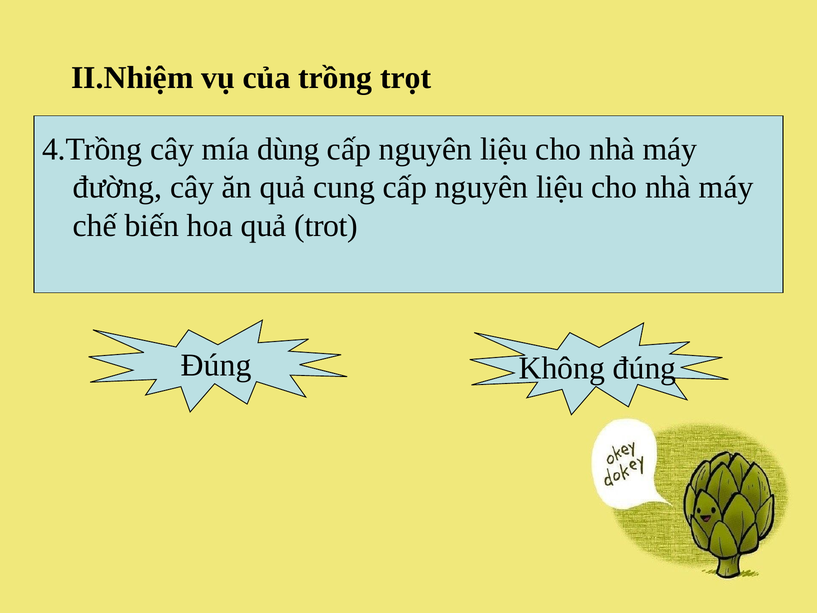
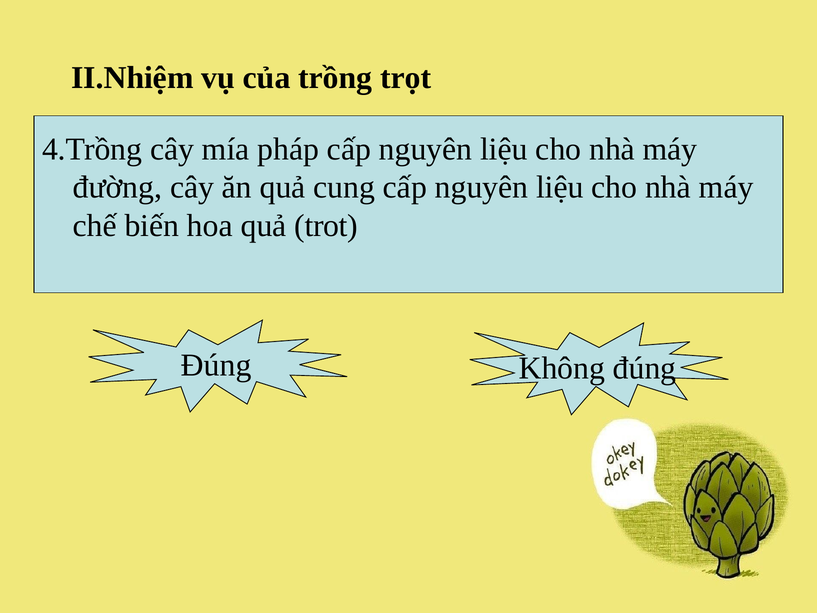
dùng: dùng -> pháp
